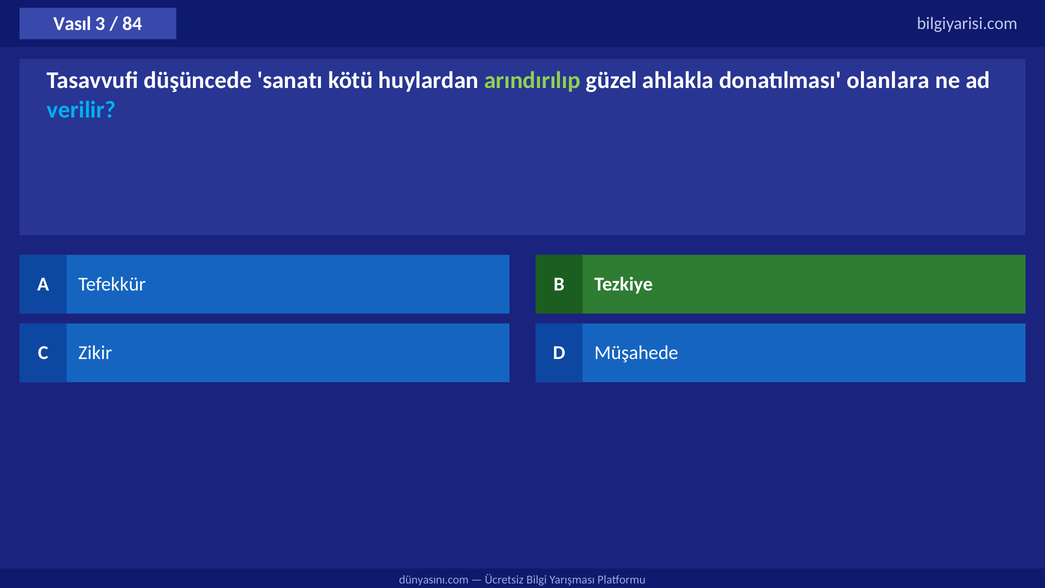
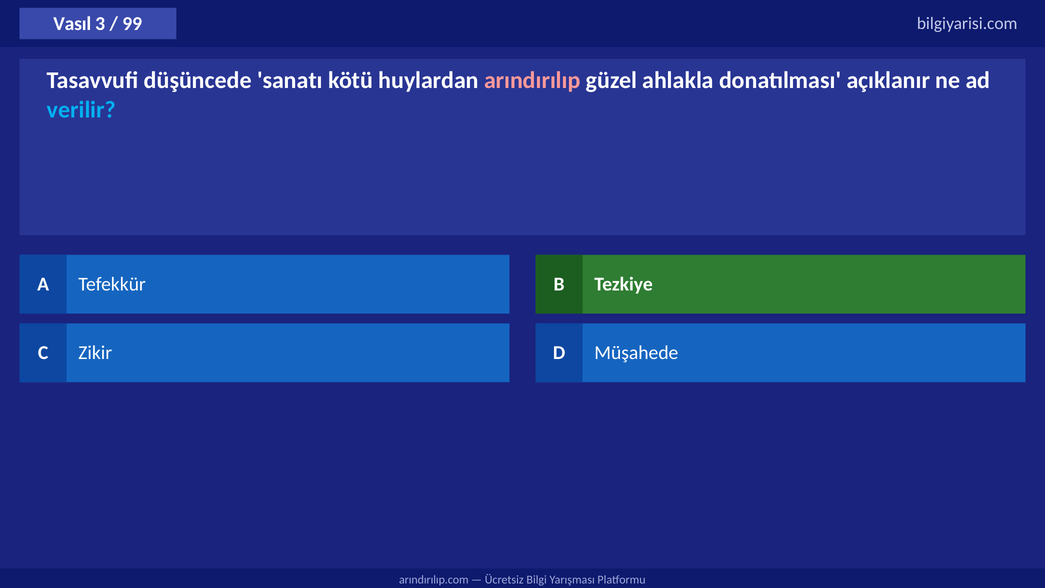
84: 84 -> 99
arındırılıp colour: light green -> pink
olanlara: olanlara -> açıklanır
dünyasını.com: dünyasını.com -> arındırılıp.com
